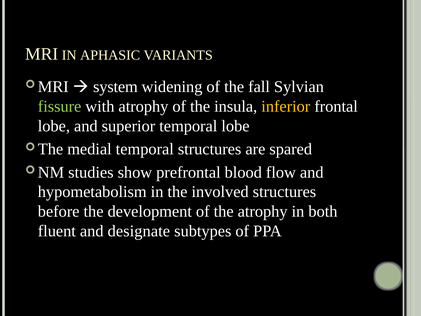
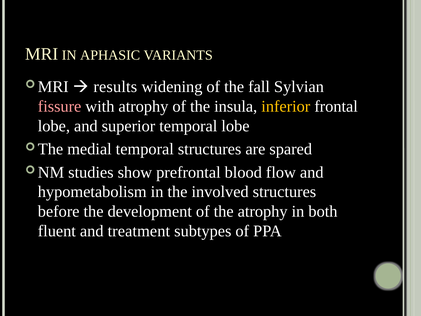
system: system -> results
fissure colour: light green -> pink
designate: designate -> treatment
